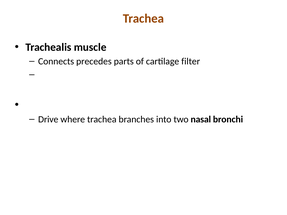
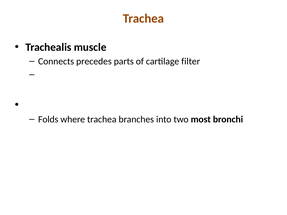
Drive: Drive -> Folds
nasal: nasal -> most
